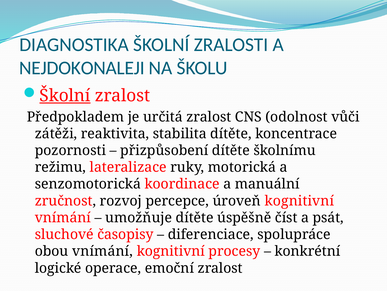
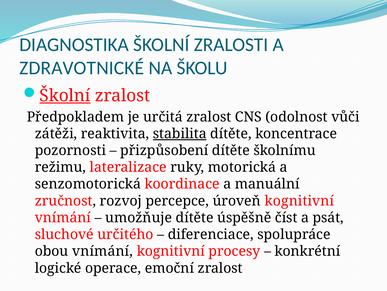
NEJDOKONALEJI: NEJDOKONALEJI -> ZDRAVOTNICKÉ
stabilita underline: none -> present
časopisy: časopisy -> určitého
